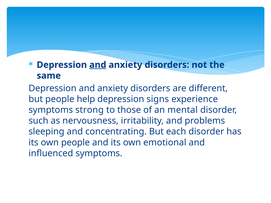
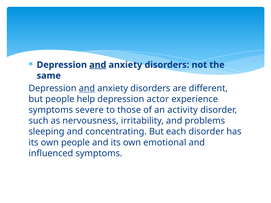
and at (87, 88) underline: none -> present
signs: signs -> actor
strong: strong -> severe
mental: mental -> activity
